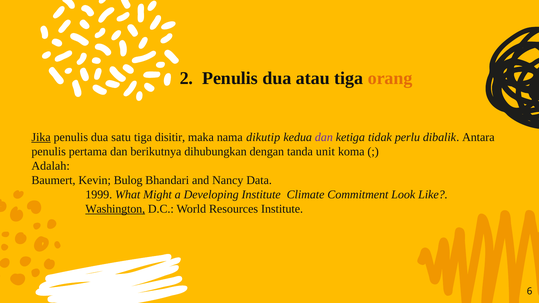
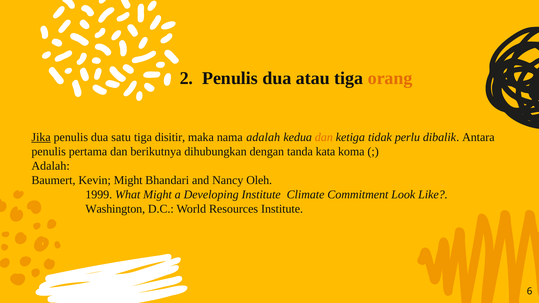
nama dikutip: dikutip -> adalah
dan at (324, 137) colour: purple -> orange
unit: unit -> kata
Kevin Bulog: Bulog -> Might
Data: Data -> Oleh
Washington underline: present -> none
